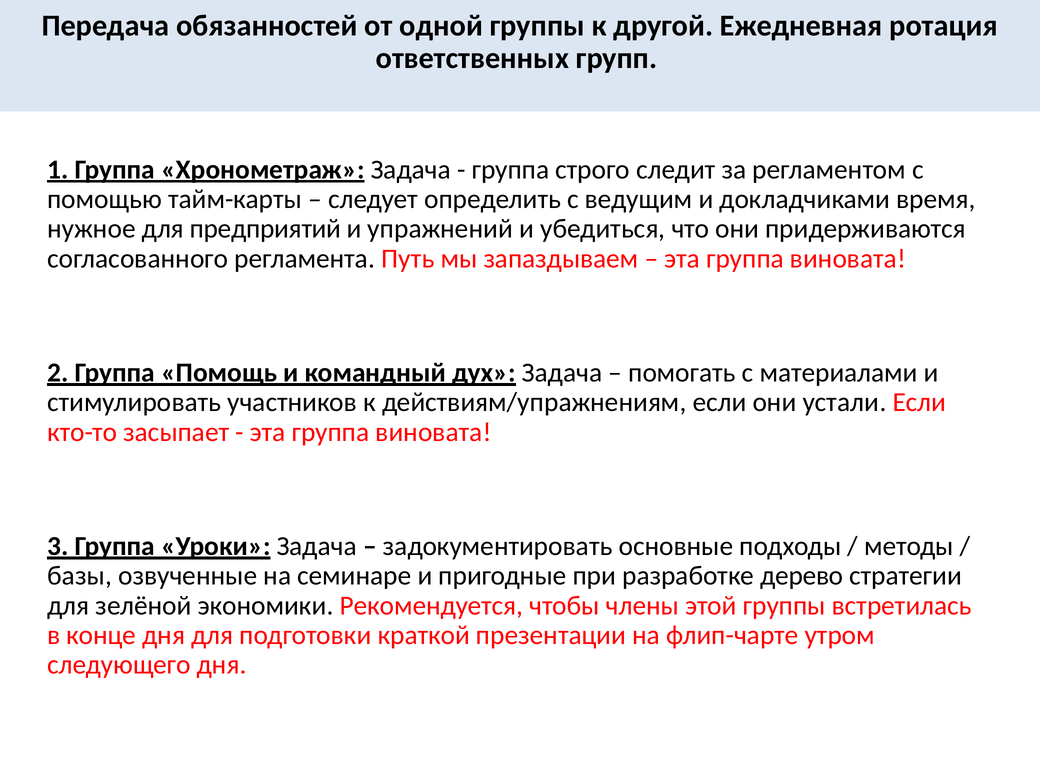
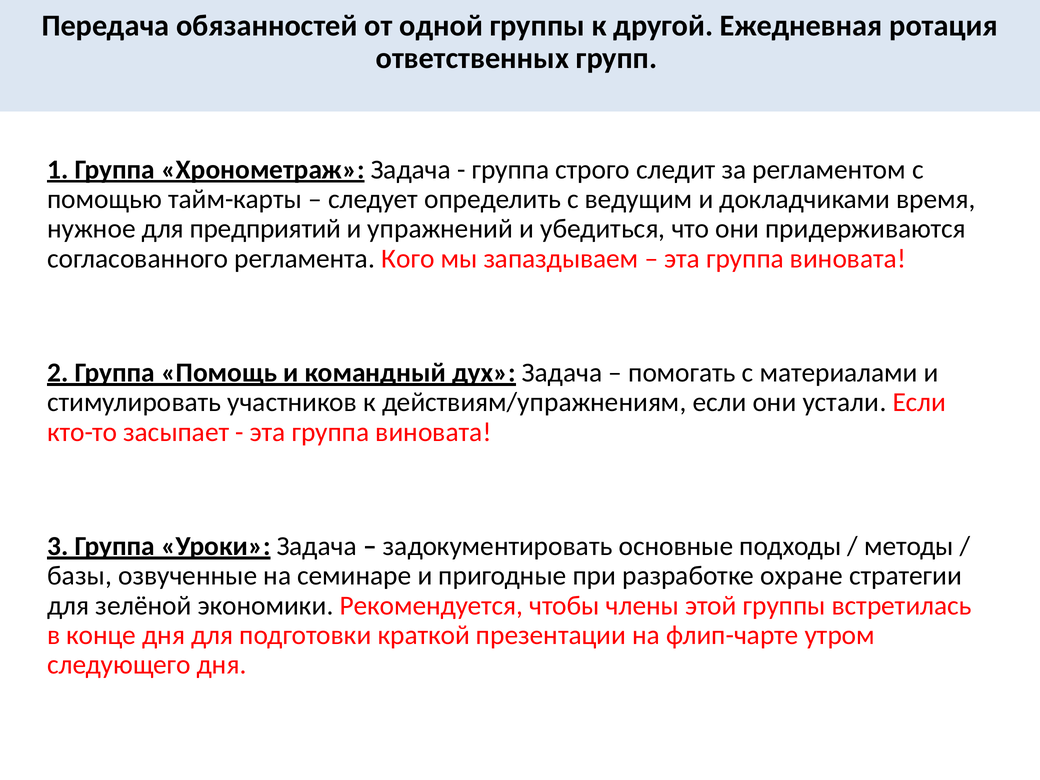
Путь: Путь -> Кого
дерево: дерево -> охране
